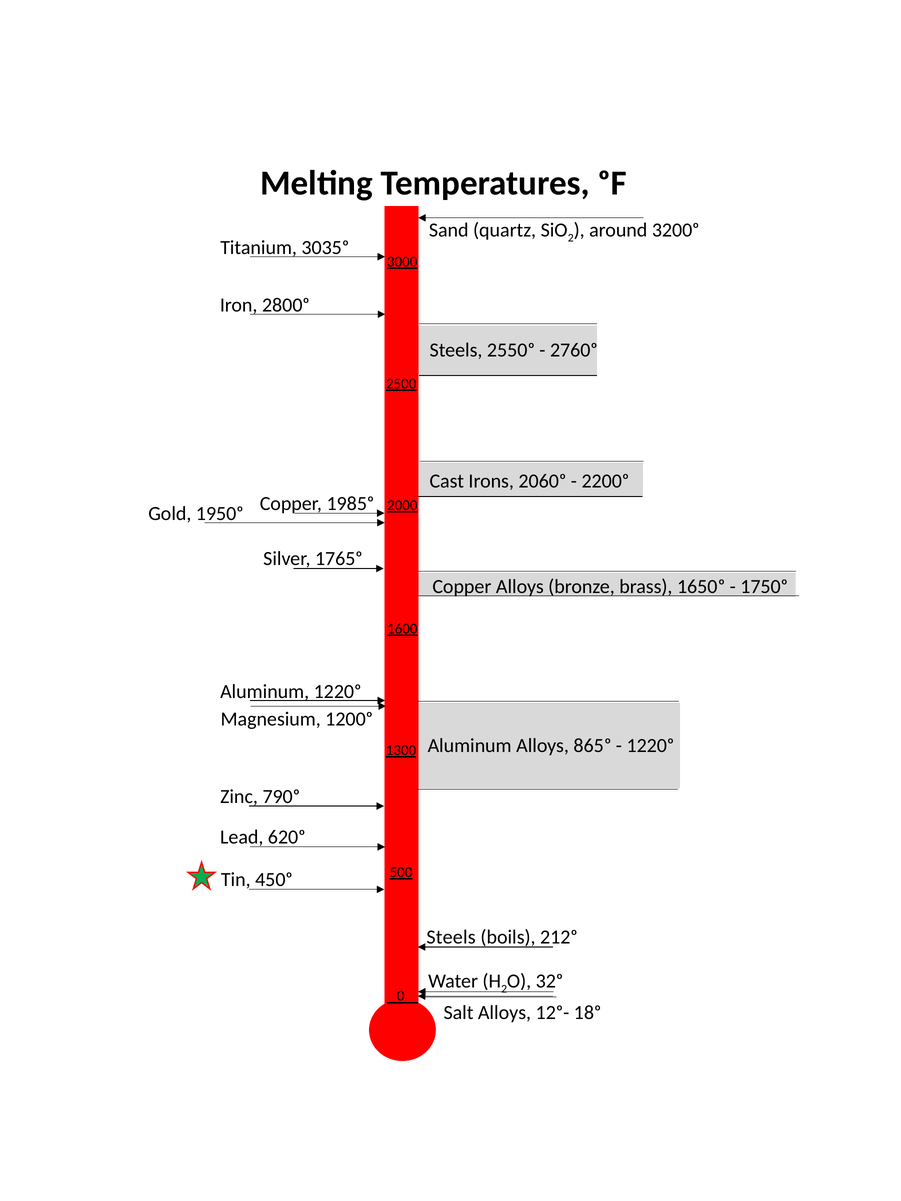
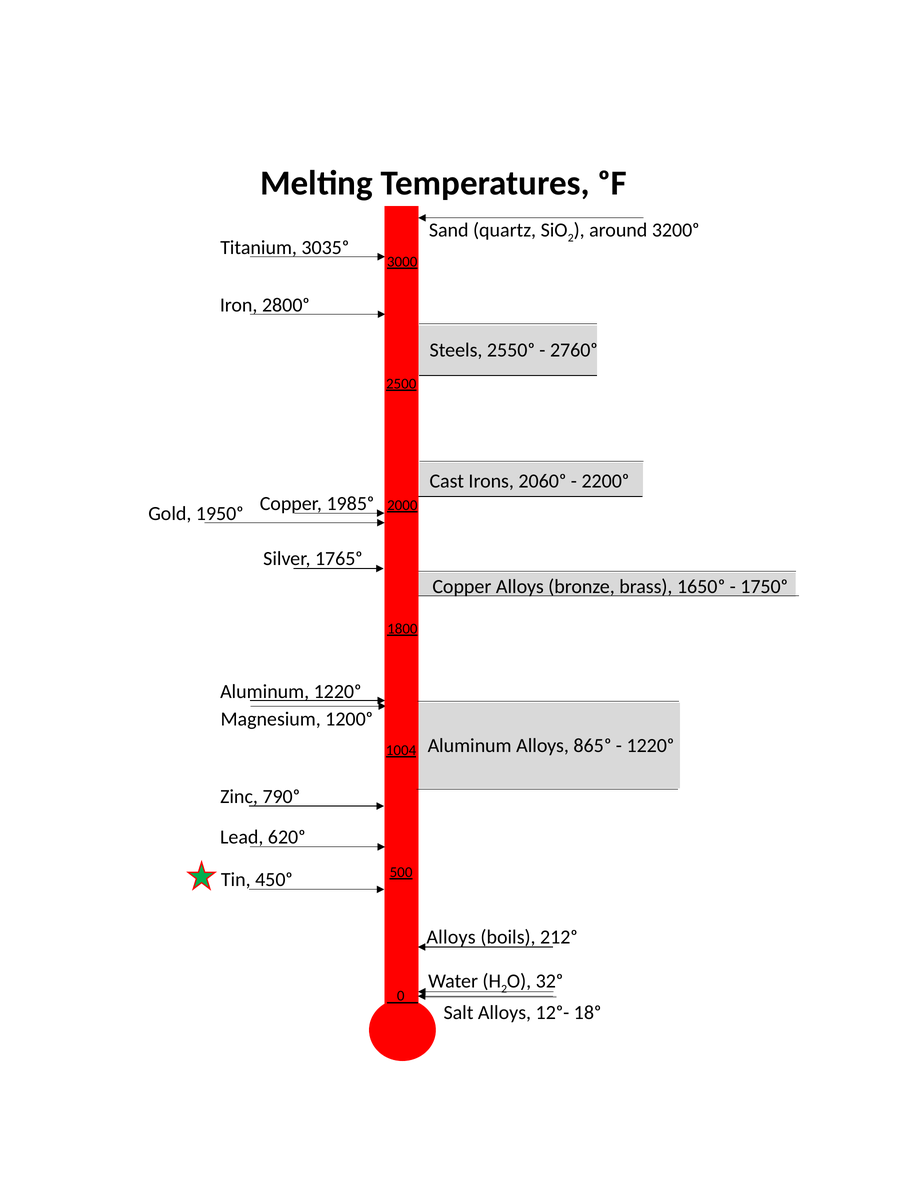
1600: 1600 -> 1800
1300: 1300 -> 1004
Steels at (451, 937): Steels -> Alloys
